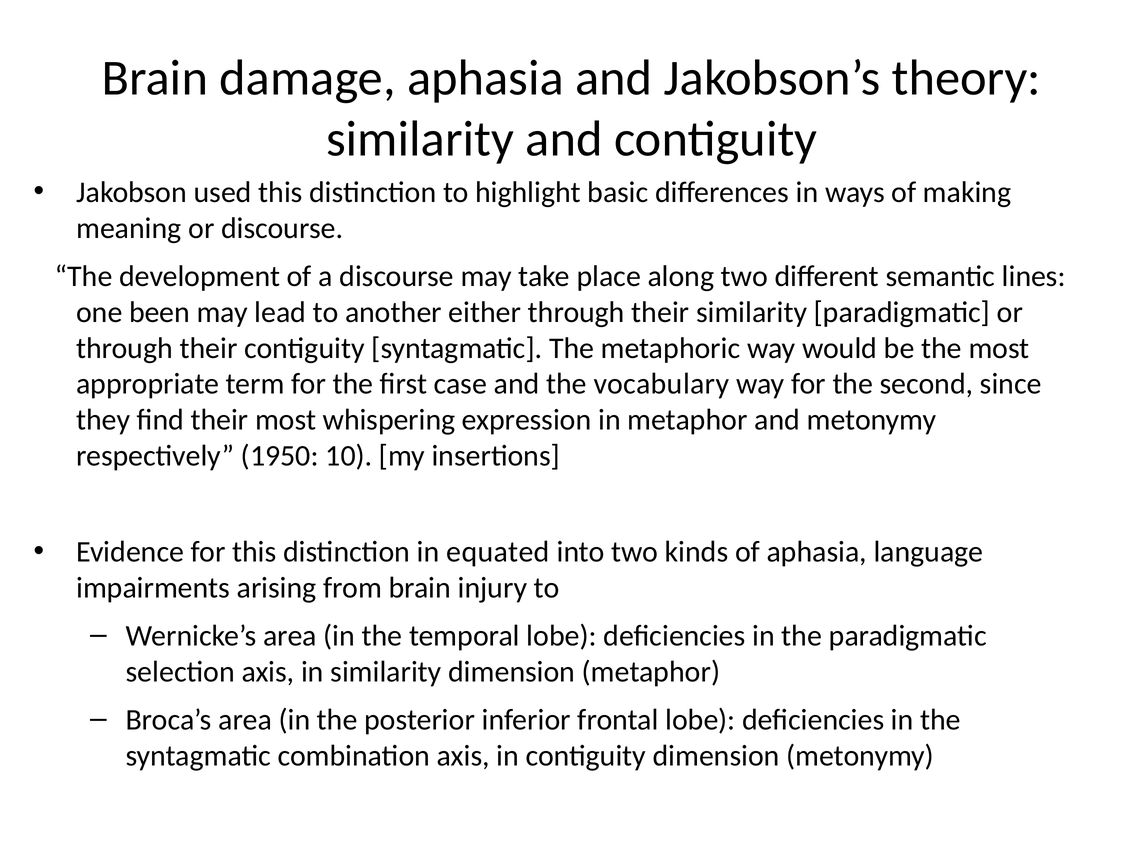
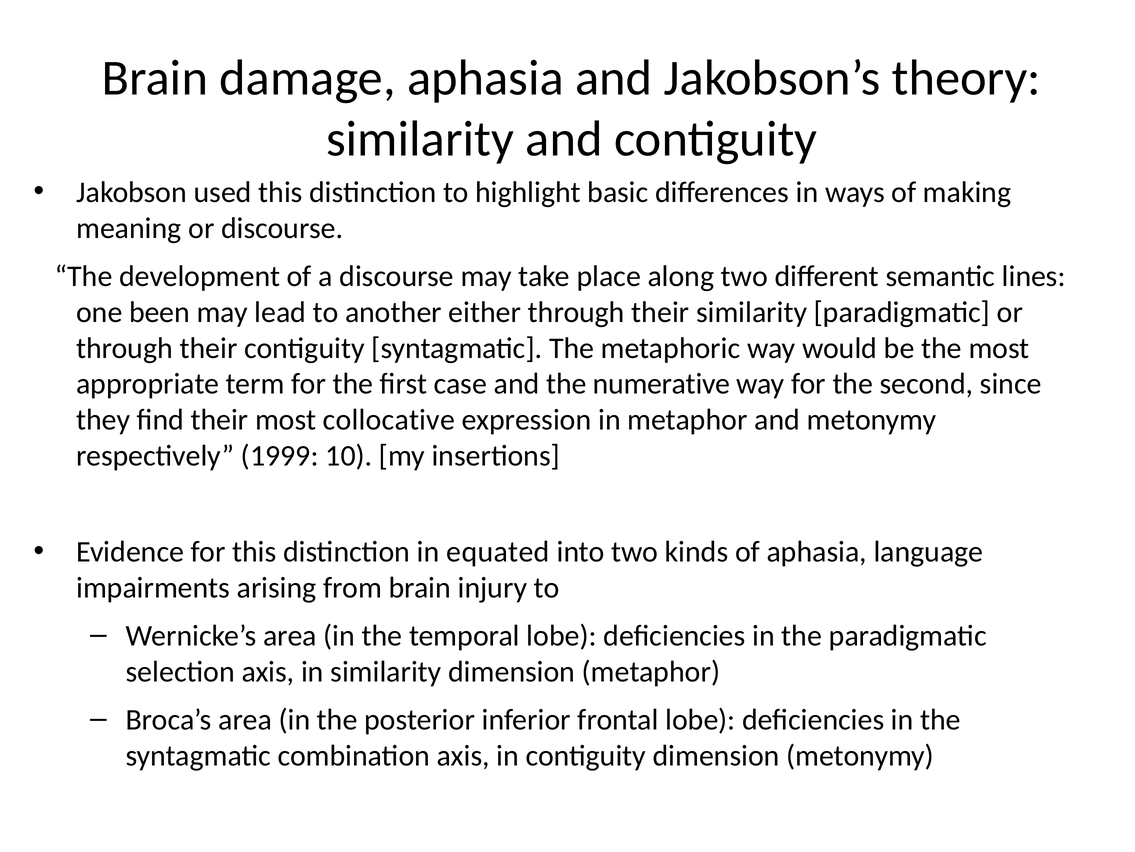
vocabulary: vocabulary -> numerative
whispering: whispering -> collocative
1950: 1950 -> 1999
